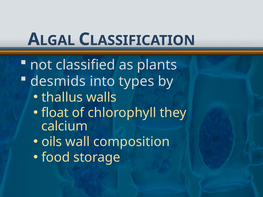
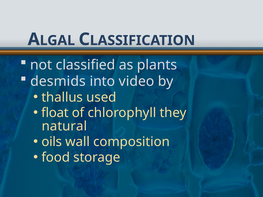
types: types -> video
walls: walls -> used
calcium: calcium -> natural
